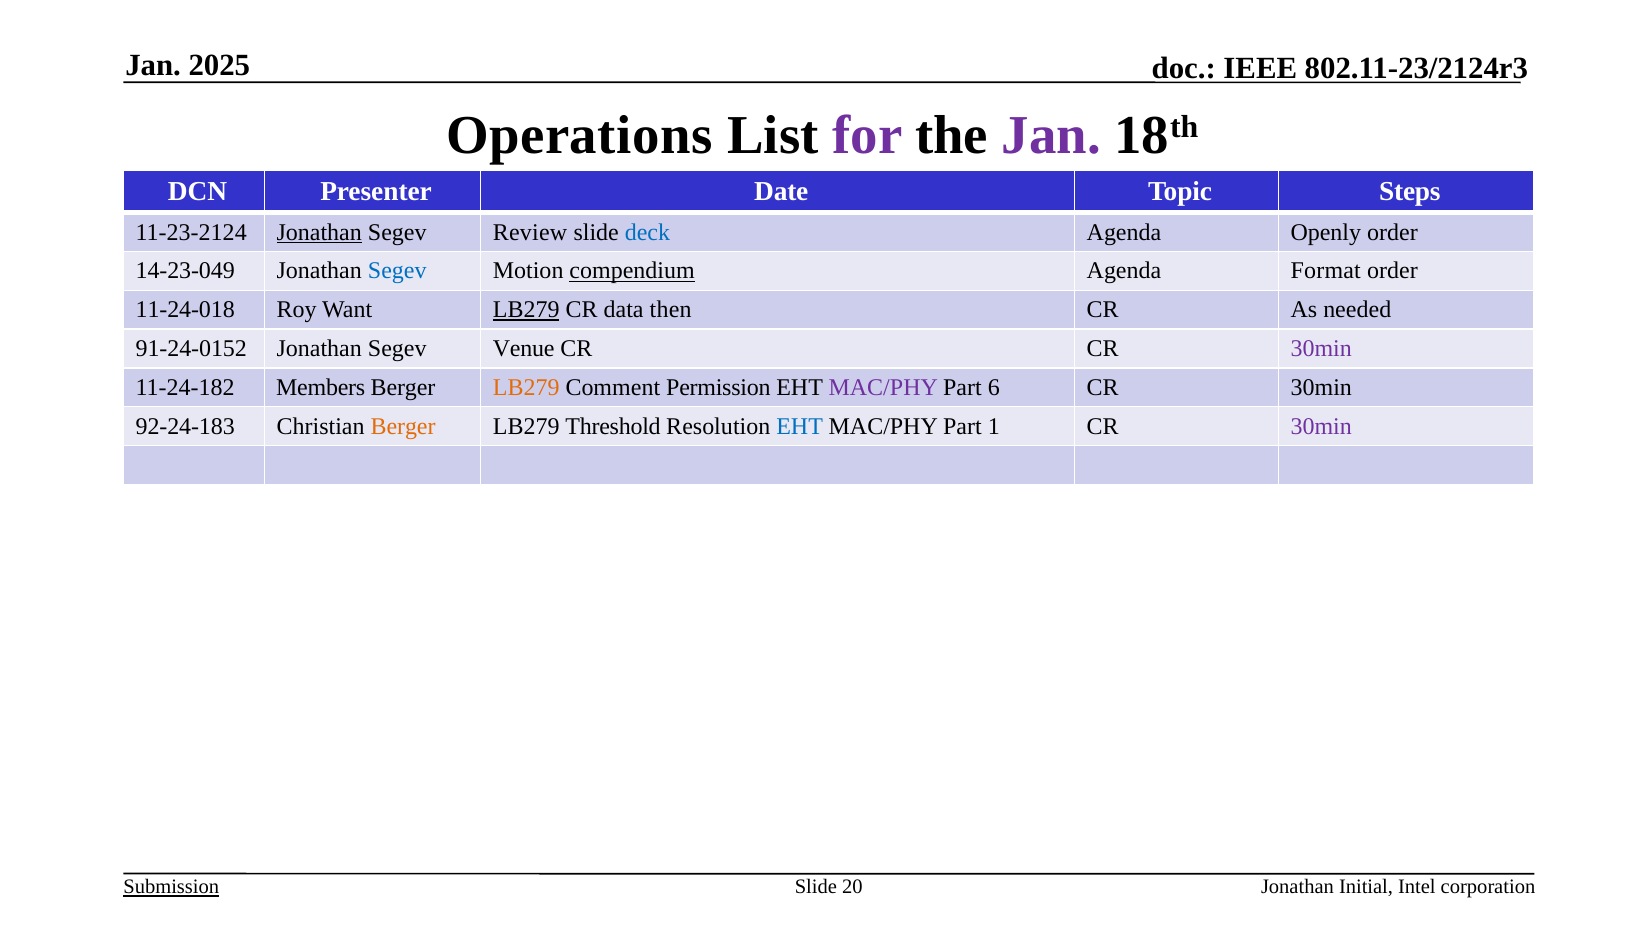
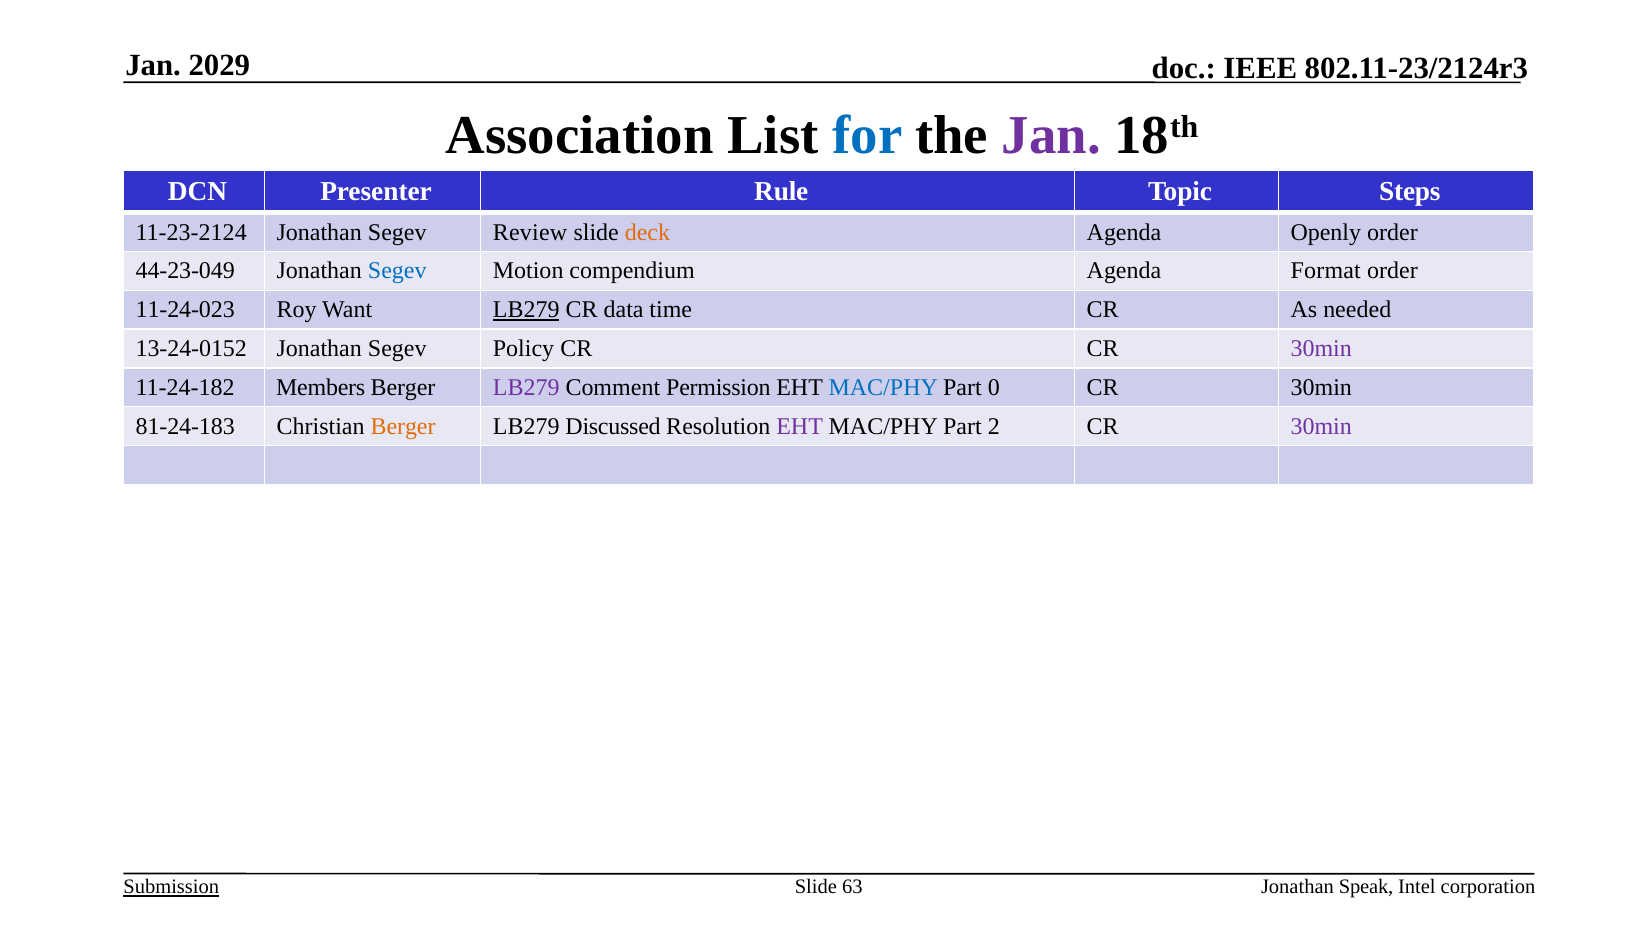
2025: 2025 -> 2029
Operations: Operations -> Association
for colour: purple -> blue
Date: Date -> Rule
Jonathan at (319, 232) underline: present -> none
deck colour: blue -> orange
14-23-049: 14-23-049 -> 44-23-049
compendium underline: present -> none
11-24-018: 11-24-018 -> 11-24-023
then: then -> time
91-24-0152: 91-24-0152 -> 13-24-0152
Venue: Venue -> Policy
LB279 at (526, 387) colour: orange -> purple
MAC/PHY at (883, 387) colour: purple -> blue
6: 6 -> 0
92-24-183: 92-24-183 -> 81-24-183
Threshold: Threshold -> Discussed
EHT at (800, 426) colour: blue -> purple
1: 1 -> 2
20: 20 -> 63
Initial: Initial -> Speak
